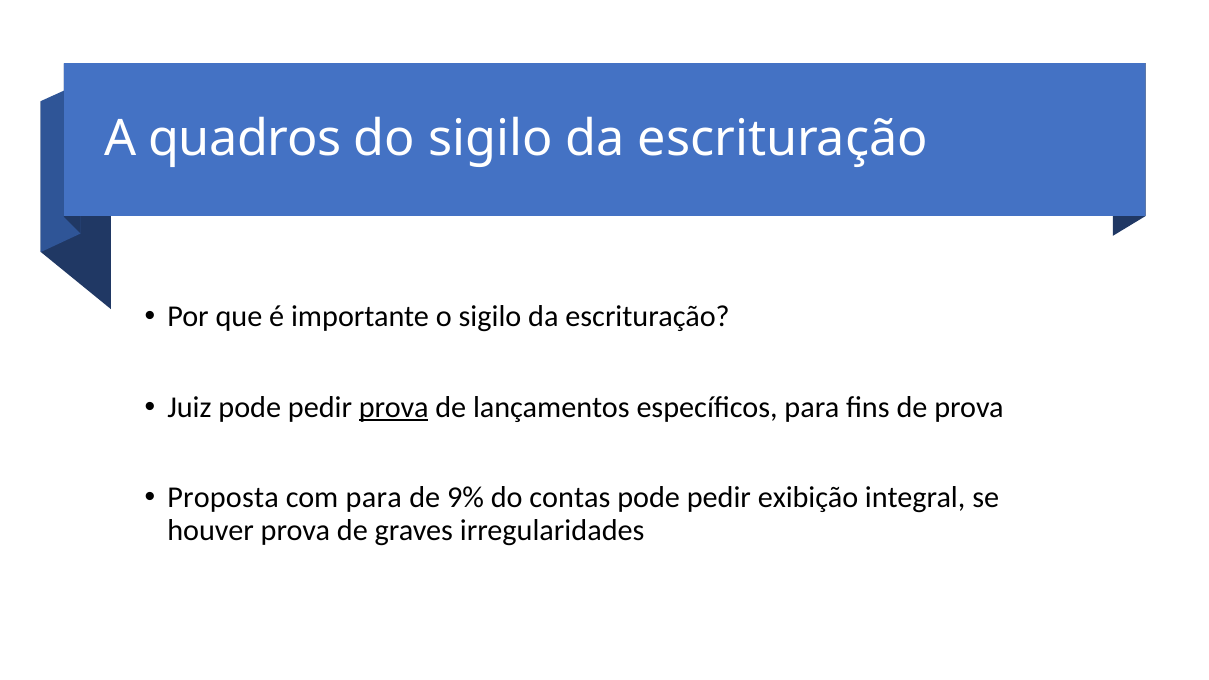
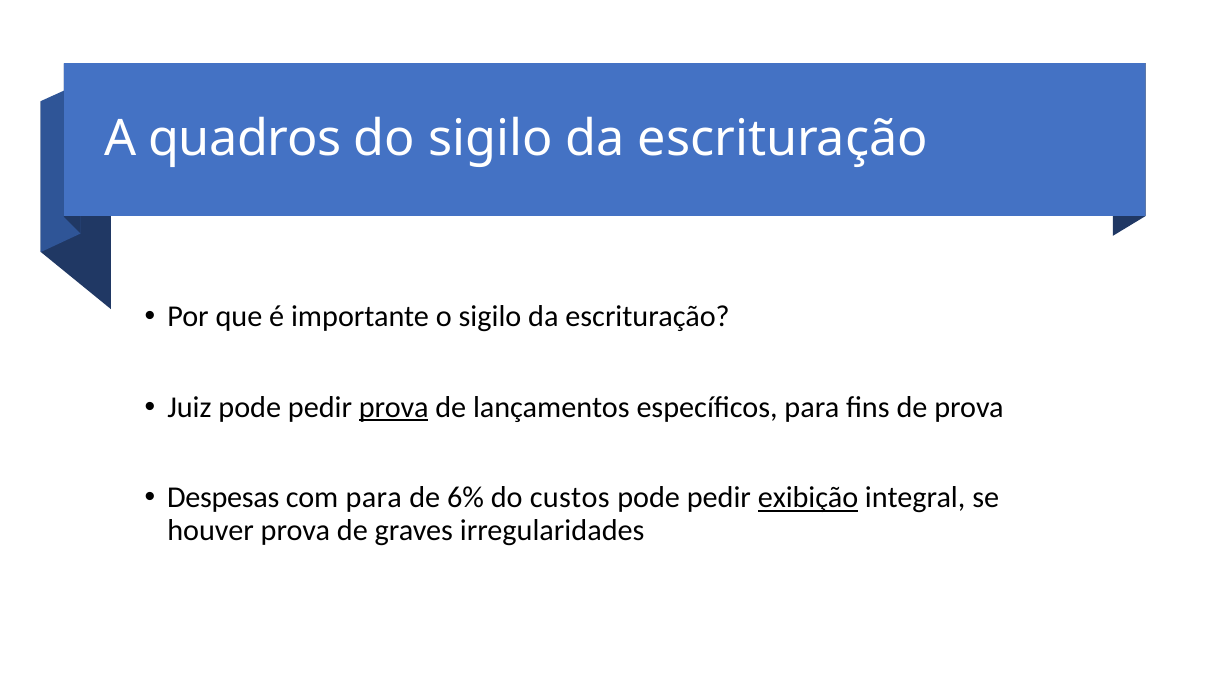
Proposta: Proposta -> Despesas
9%: 9% -> 6%
contas: contas -> custos
exibição underline: none -> present
